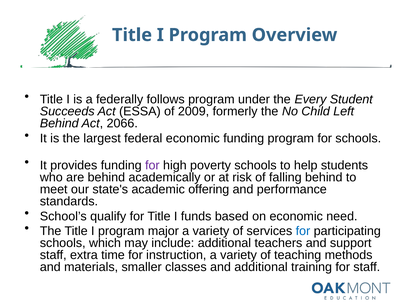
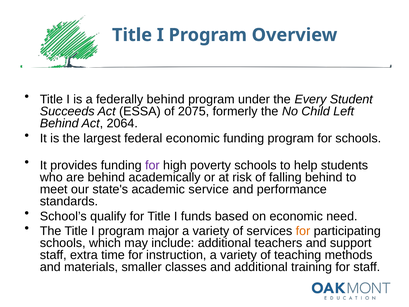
federally follows: follows -> behind
2009: 2009 -> 2075
2066: 2066 -> 2064
offering: offering -> service
for at (303, 231) colour: blue -> orange
